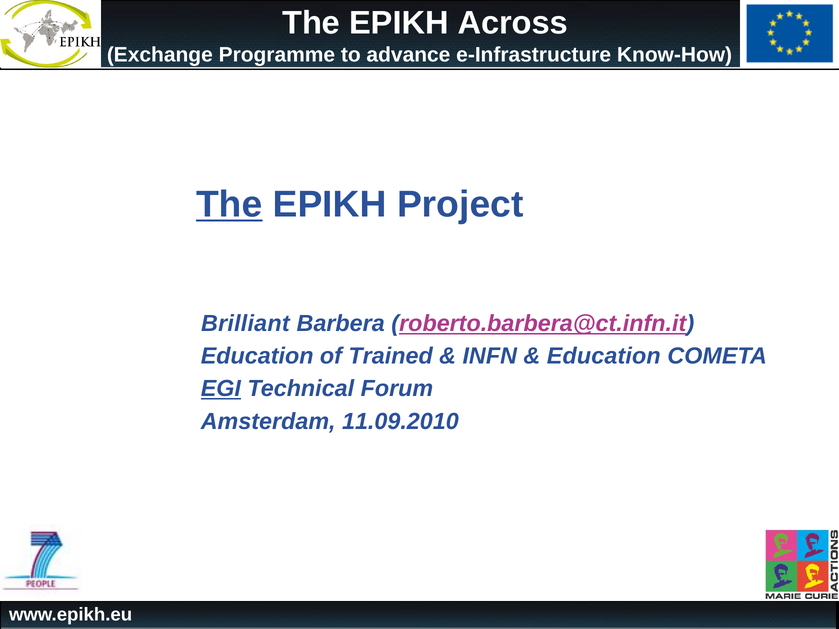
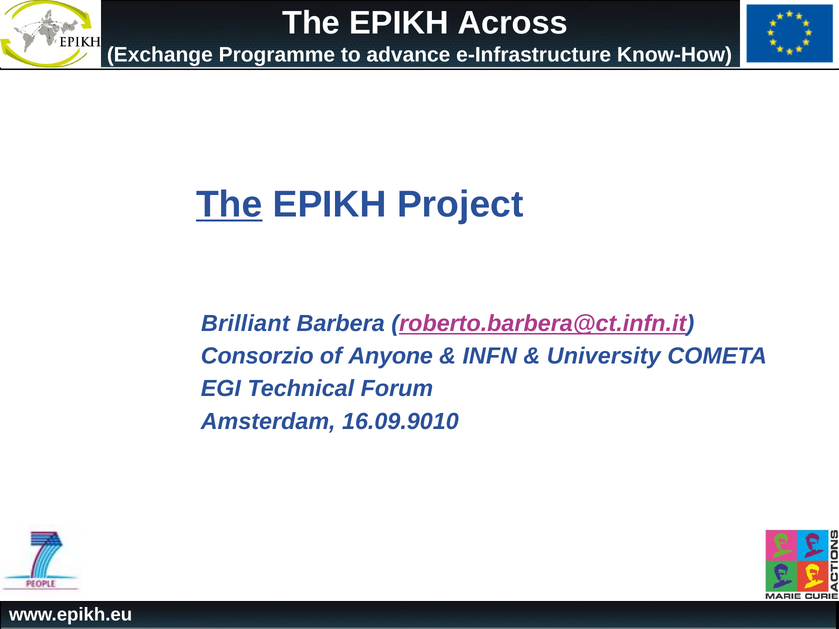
Education at (257, 356): Education -> Consorzio
Trained: Trained -> Anyone
Education at (604, 356): Education -> University
EGI underline: present -> none
11.09.2010: 11.09.2010 -> 16.09.9010
